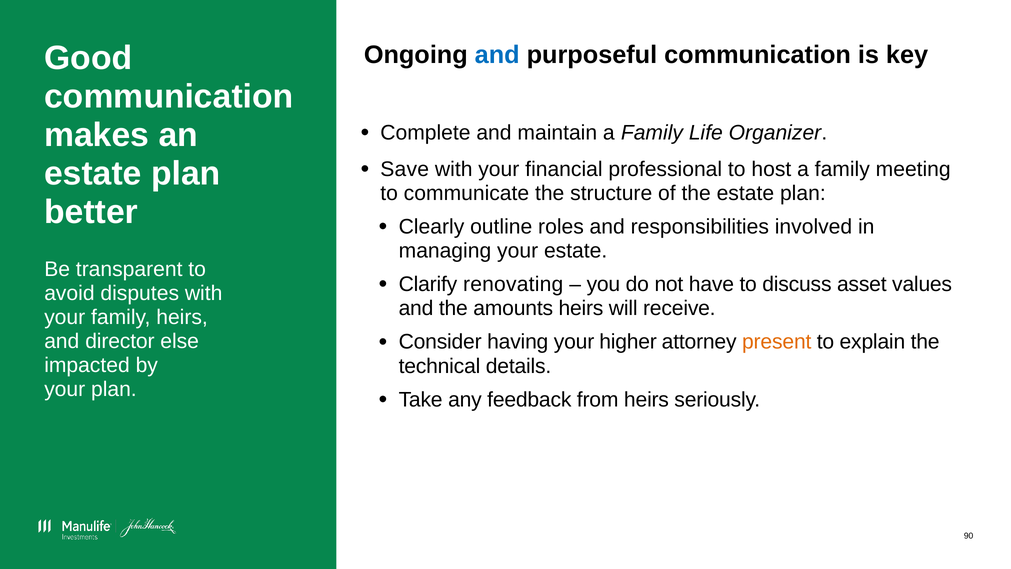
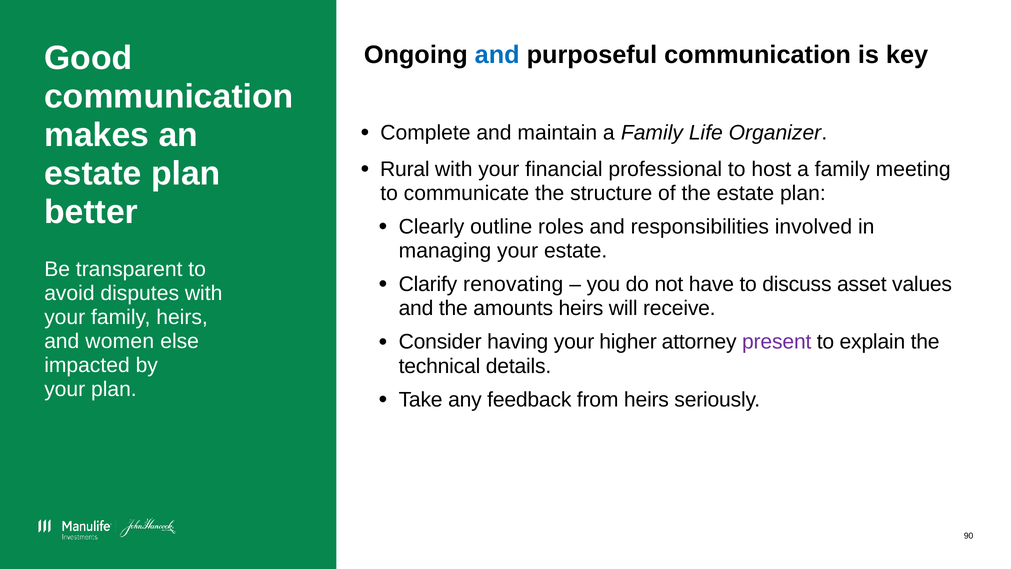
Save: Save -> Rural
present colour: orange -> purple
director: director -> women
